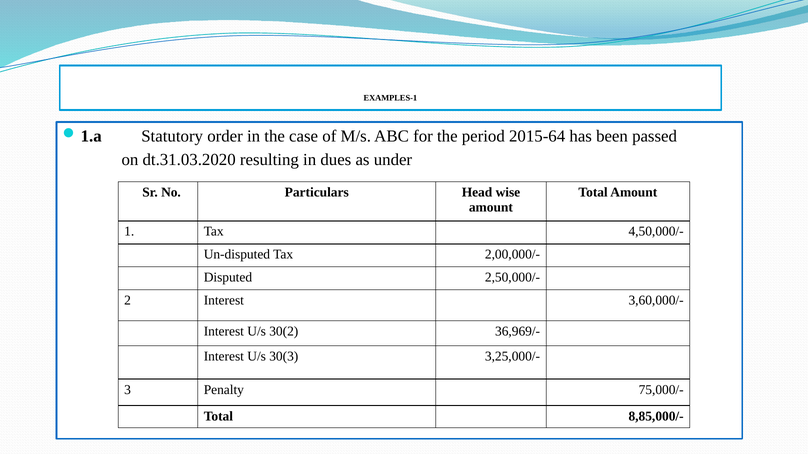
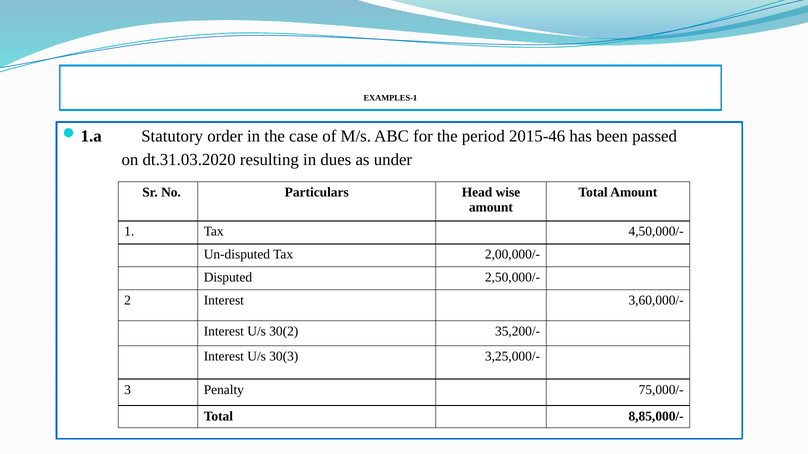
2015-64: 2015-64 -> 2015-46
36,969/-: 36,969/- -> 35,200/-
